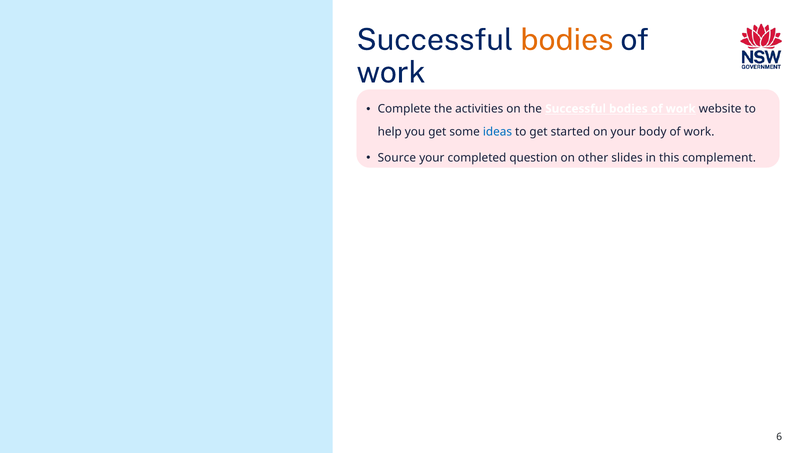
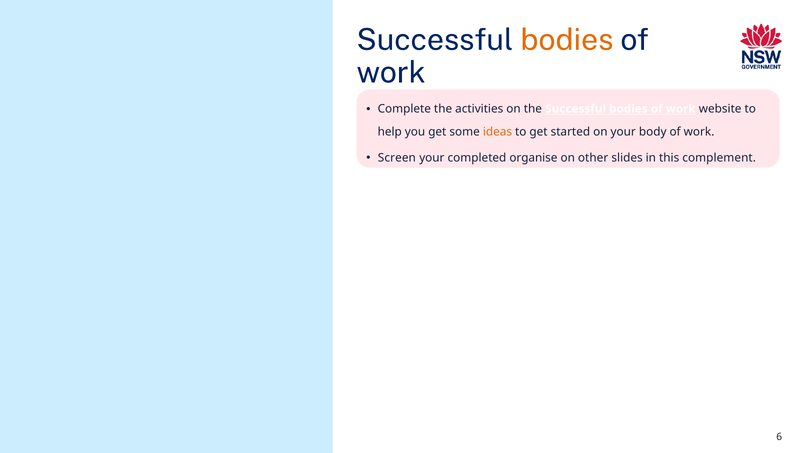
ideas colour: blue -> orange
Source: Source -> Screen
question: question -> organise
